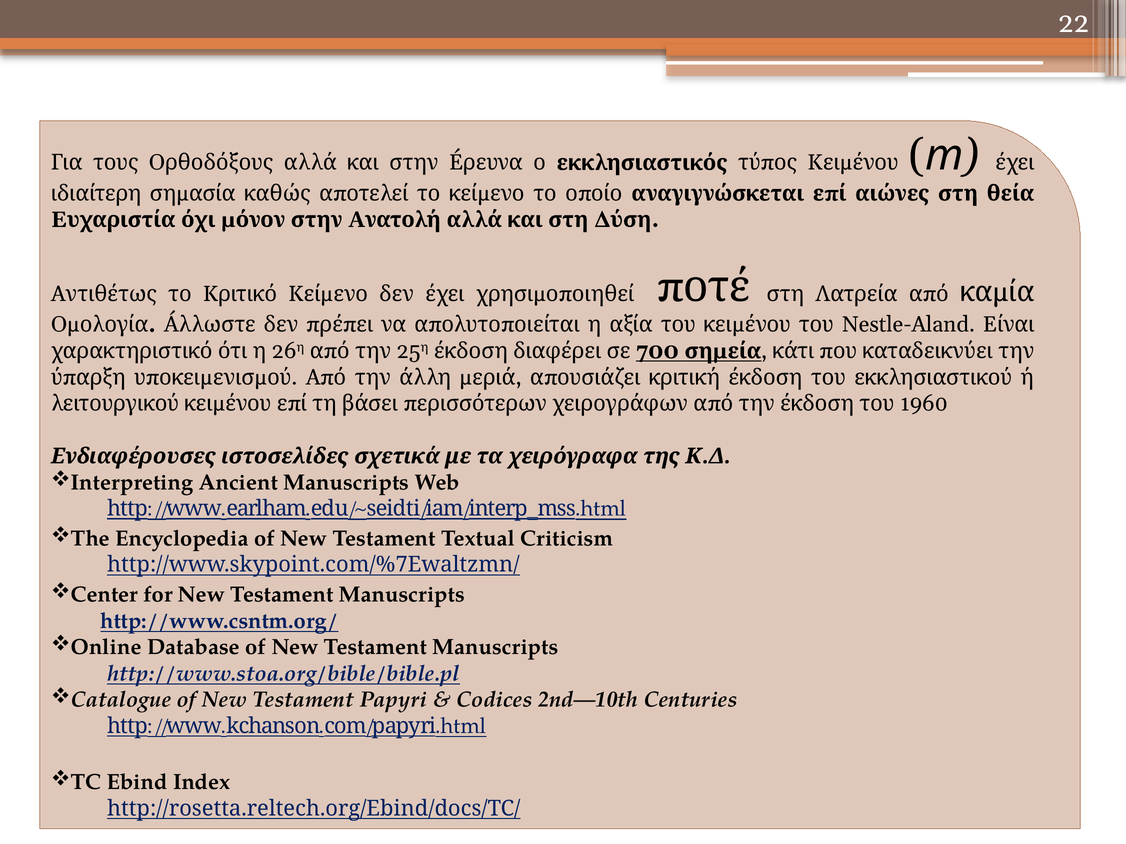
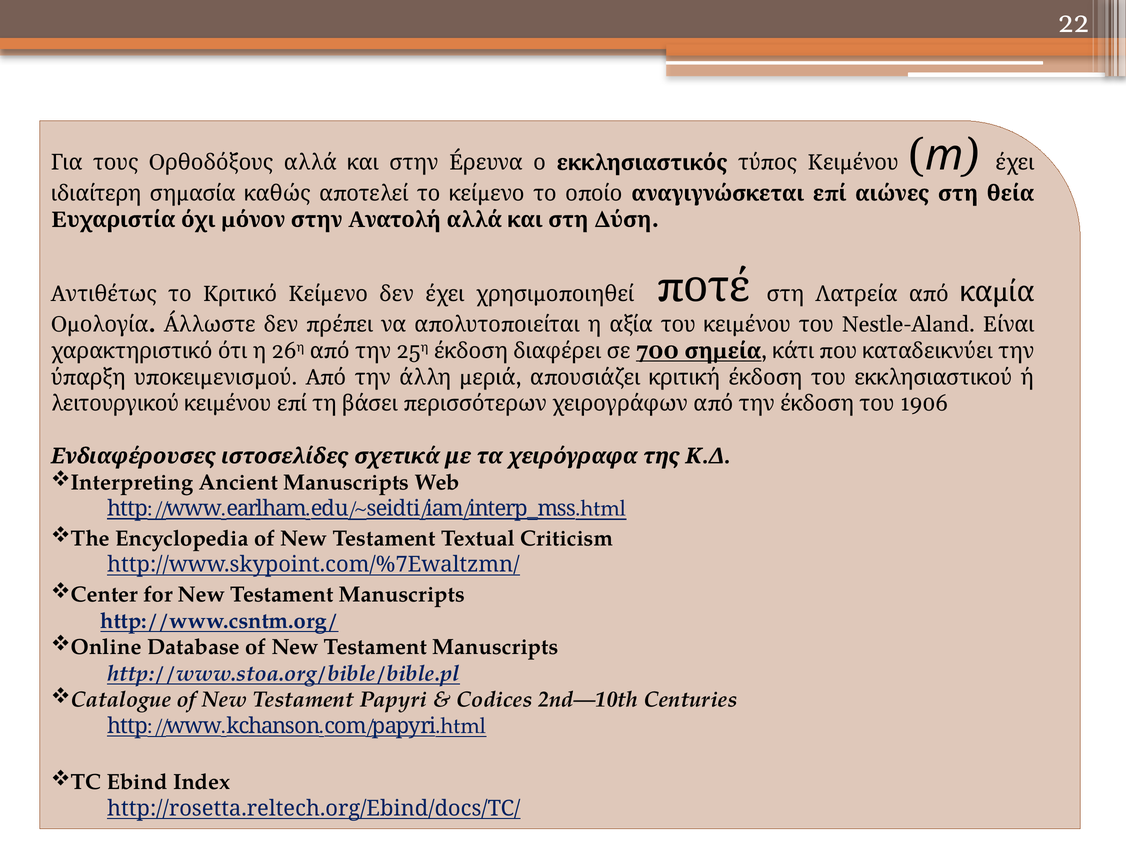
1960: 1960 -> 1906
